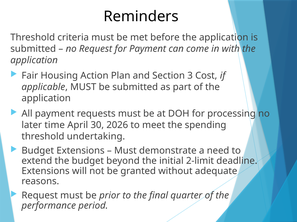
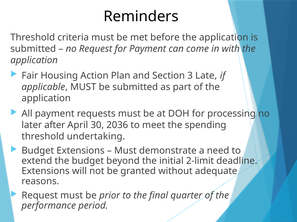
Cost: Cost -> Late
time: time -> after
2026: 2026 -> 2036
